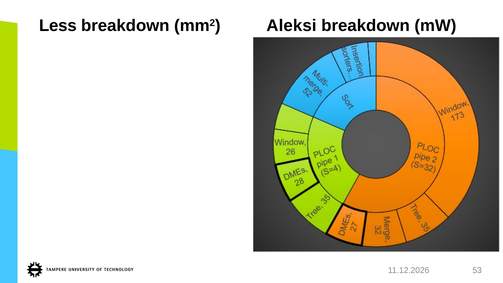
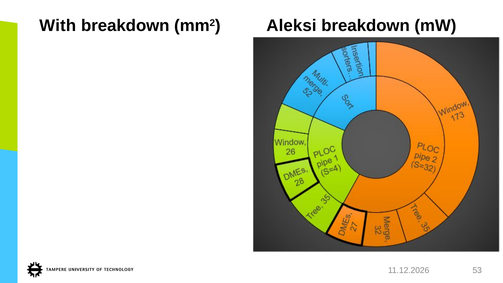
Less: Less -> With
